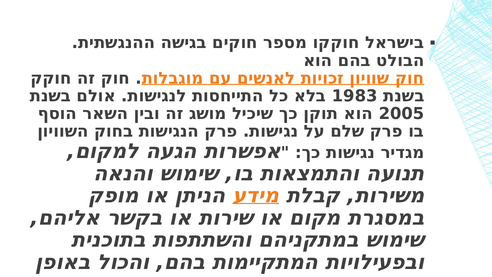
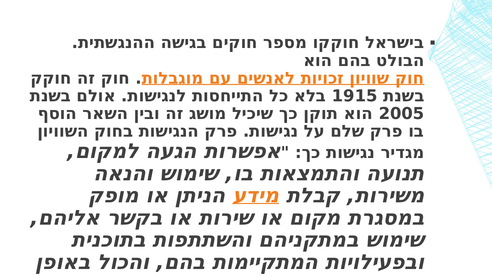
1983: 1983 -> 1915
